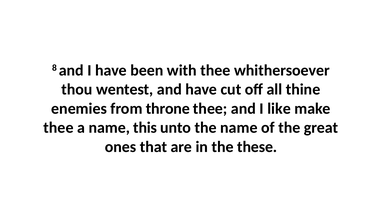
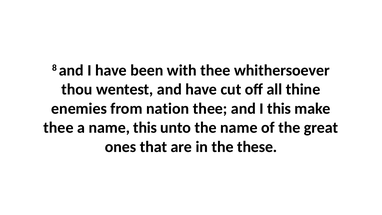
throne: throne -> nation
I like: like -> this
